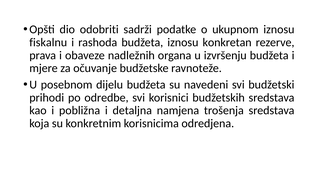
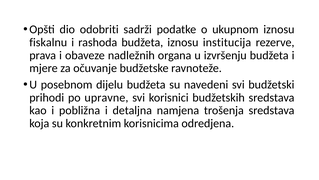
konkretan: konkretan -> institucija
odredbe: odredbe -> upravne
